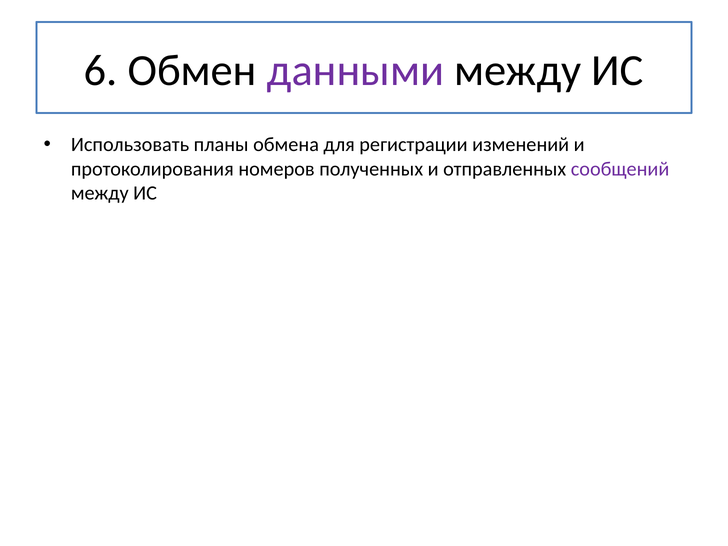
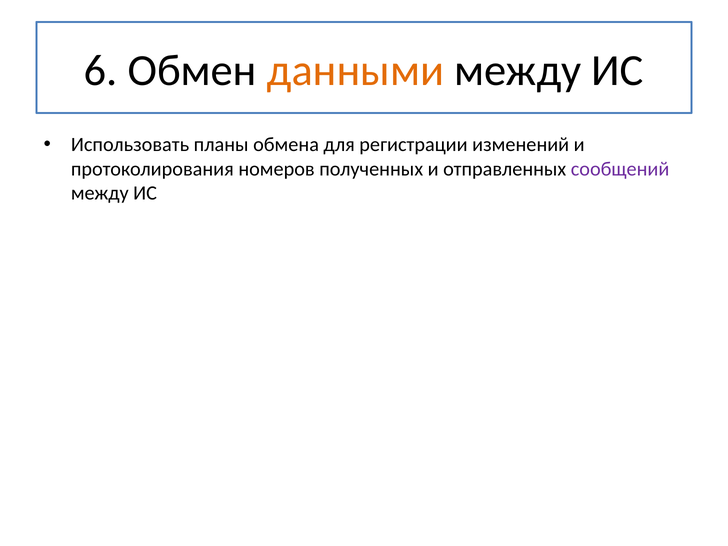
данными colour: purple -> orange
